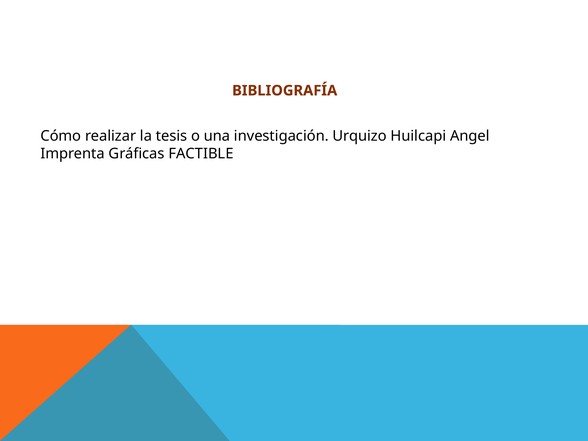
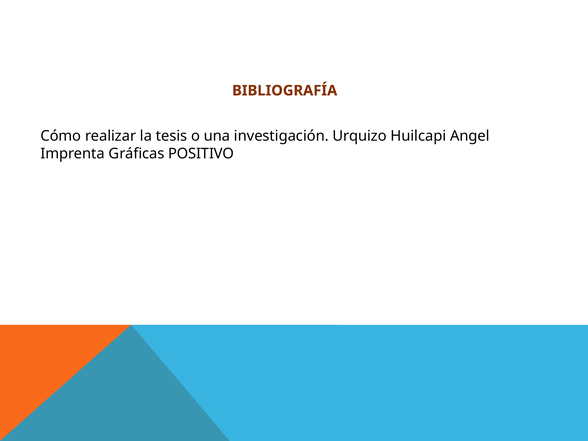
FACTIBLE: FACTIBLE -> POSITIVO
